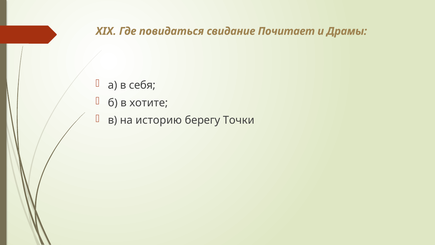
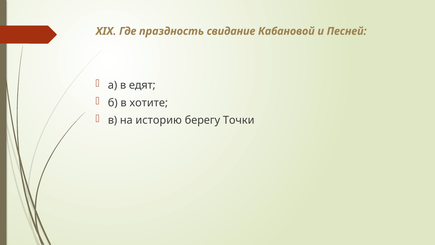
повидаться: повидаться -> праздность
Почитает: Почитает -> Кабановой
Драмы: Драмы -> Песней
себя: себя -> едят
